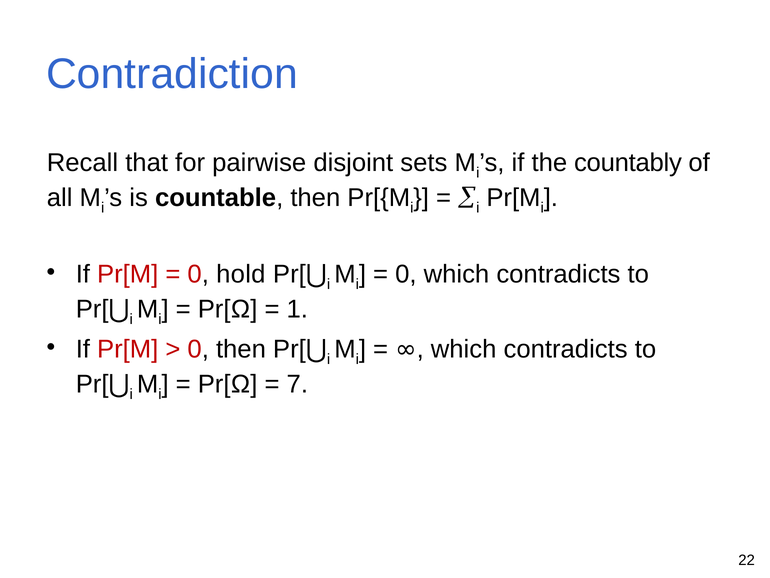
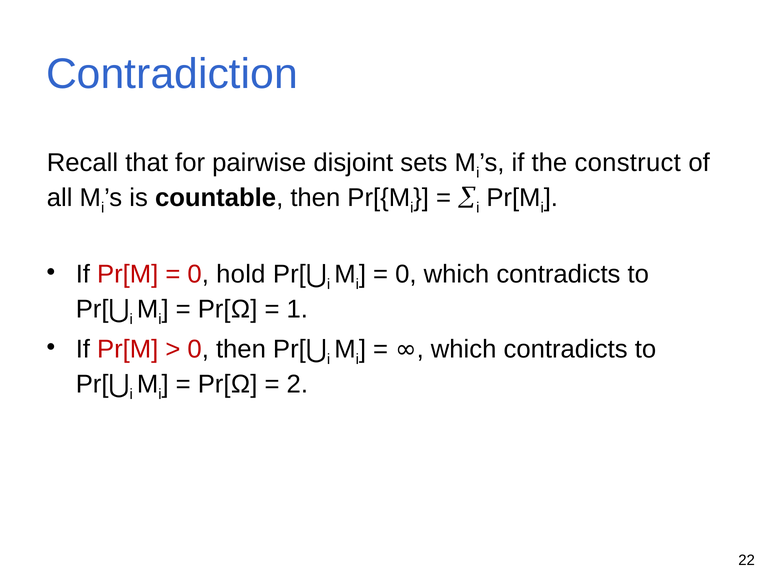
countably: countably -> construct
7: 7 -> 2
